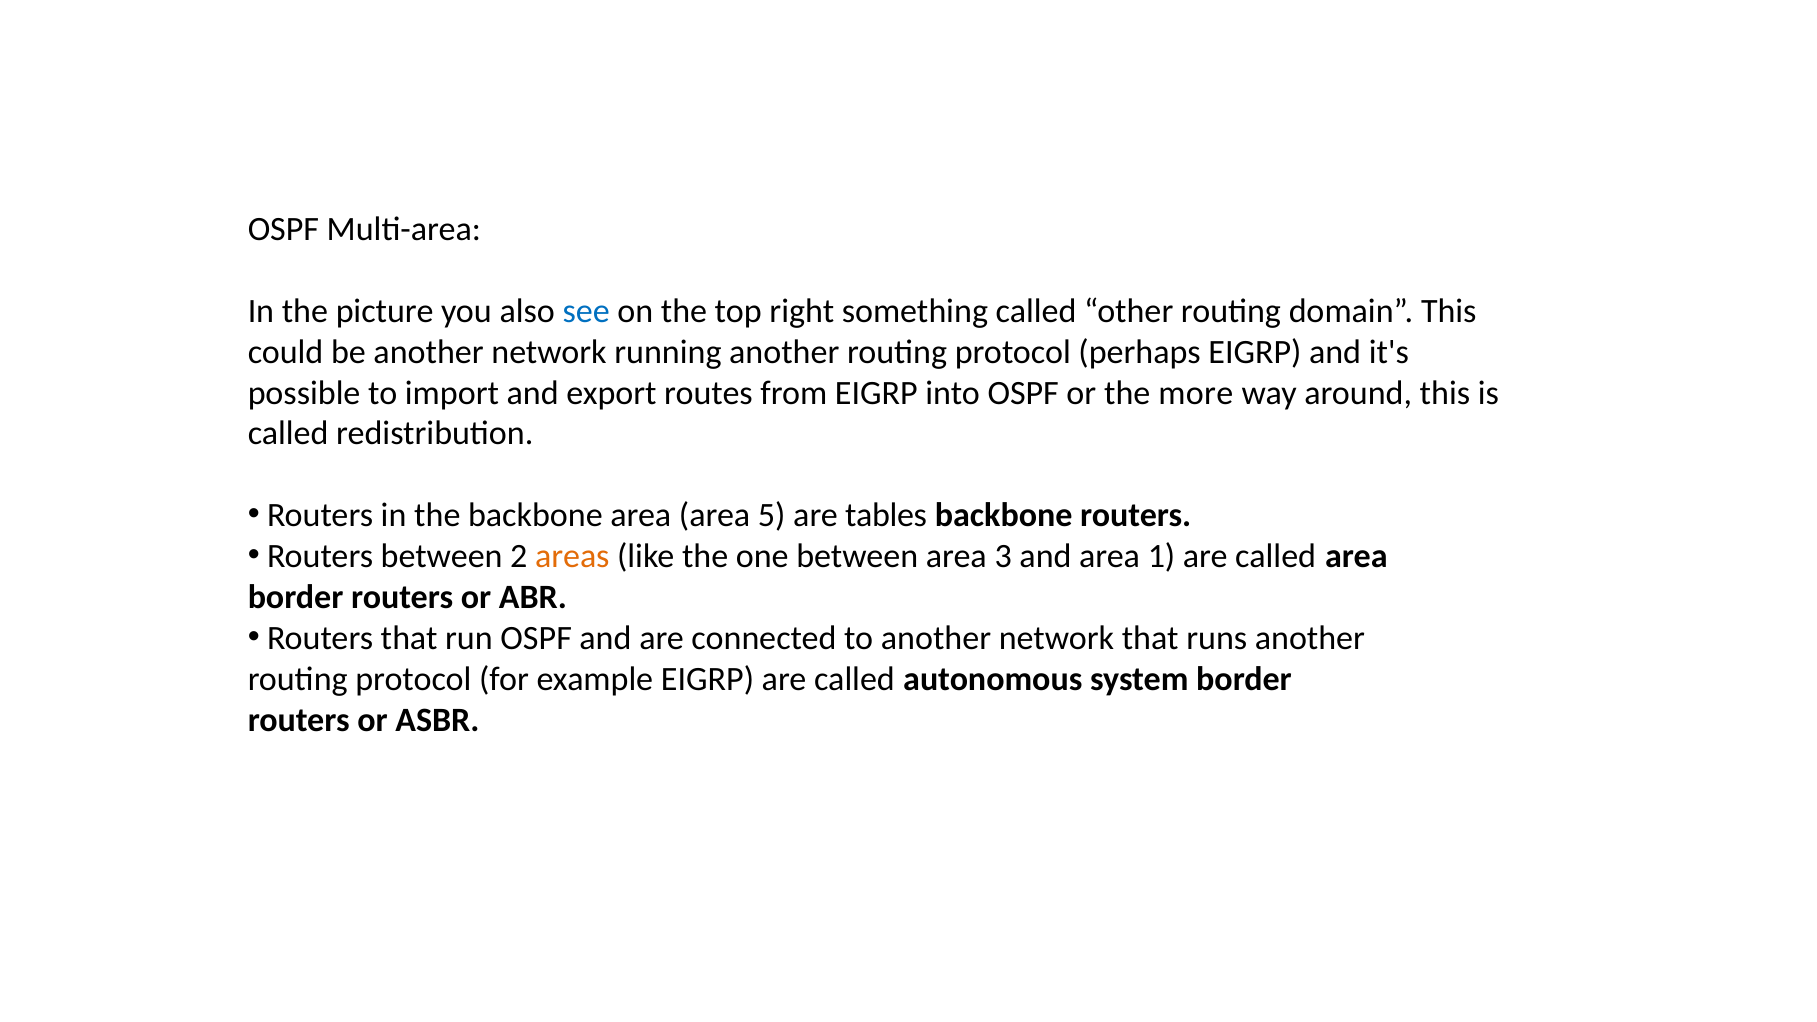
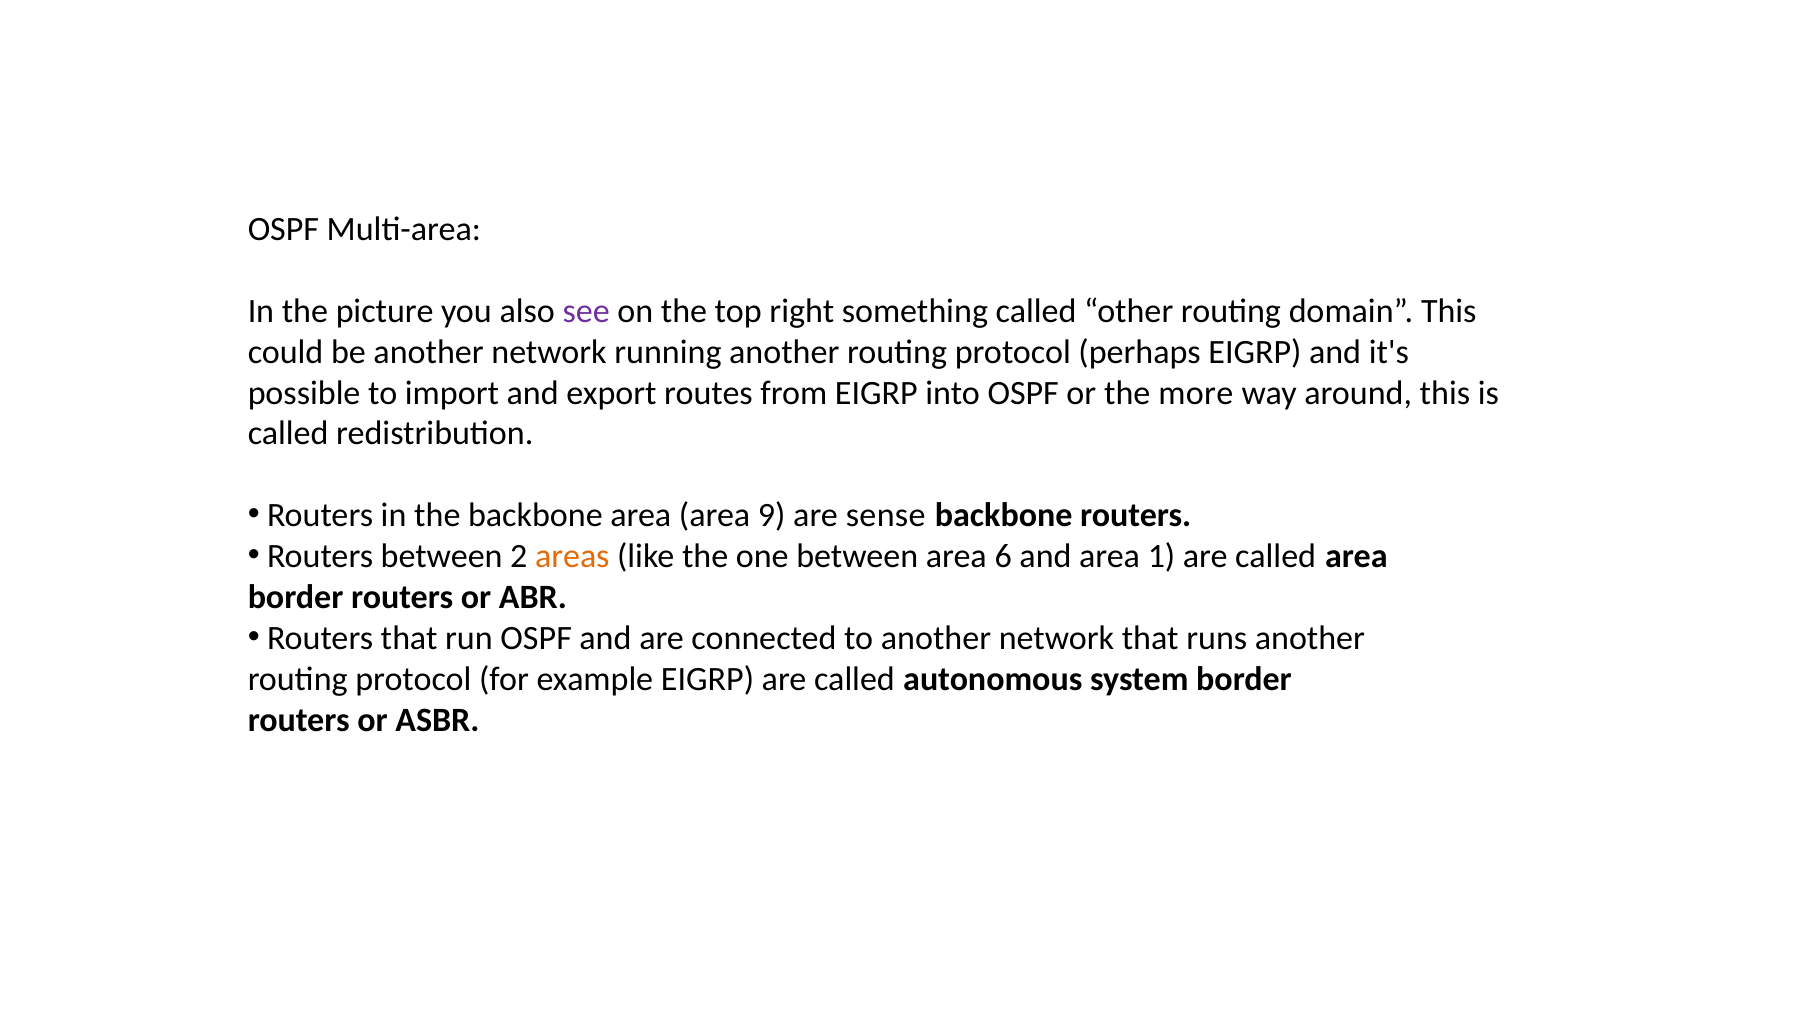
see colour: blue -> purple
5: 5 -> 9
tables: tables -> sense
3: 3 -> 6
